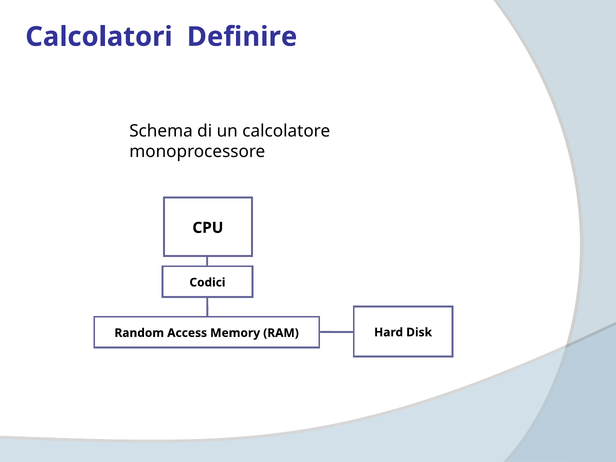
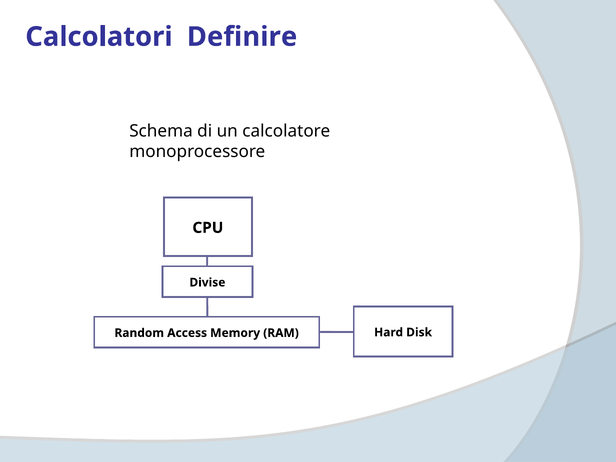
Codici: Codici -> Divise
